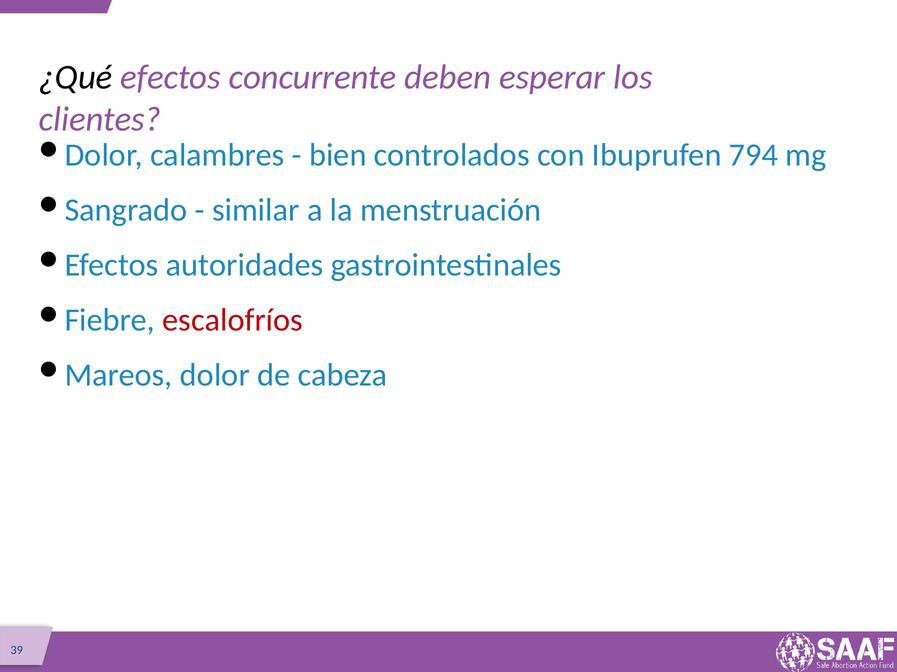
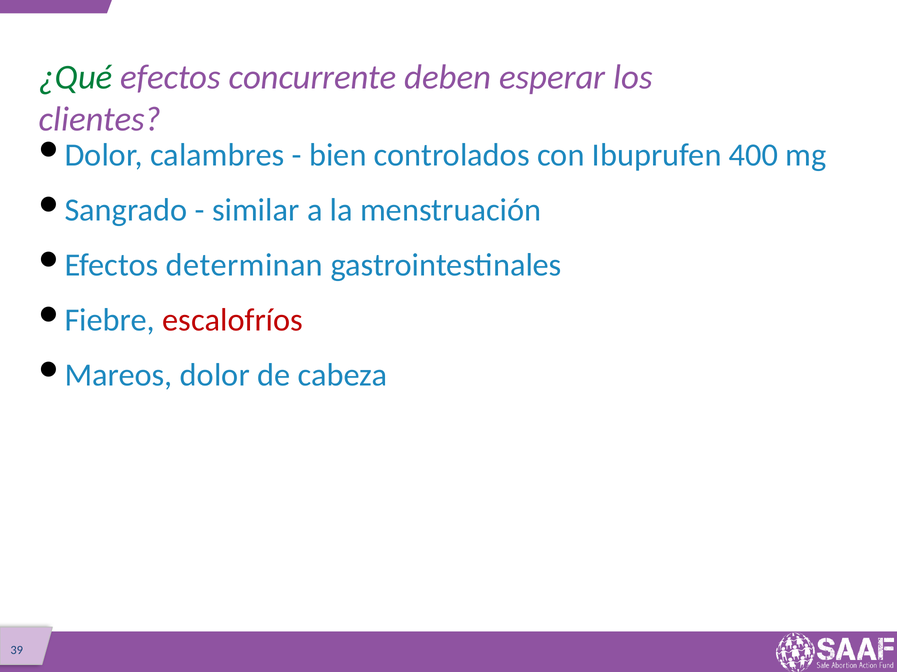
¿Qué colour: black -> green
794: 794 -> 400
autoridades: autoridades -> determinan
